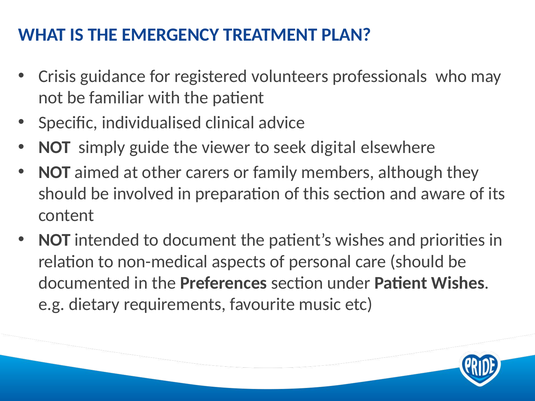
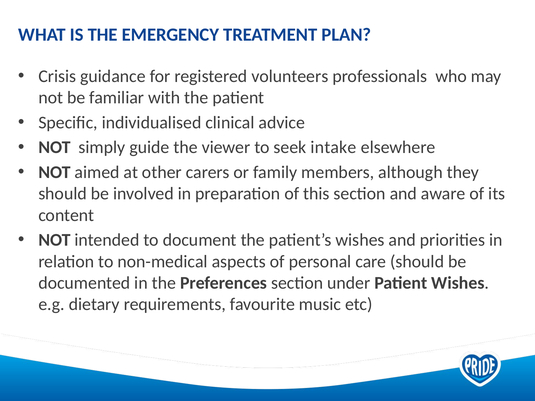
digital: digital -> intake
